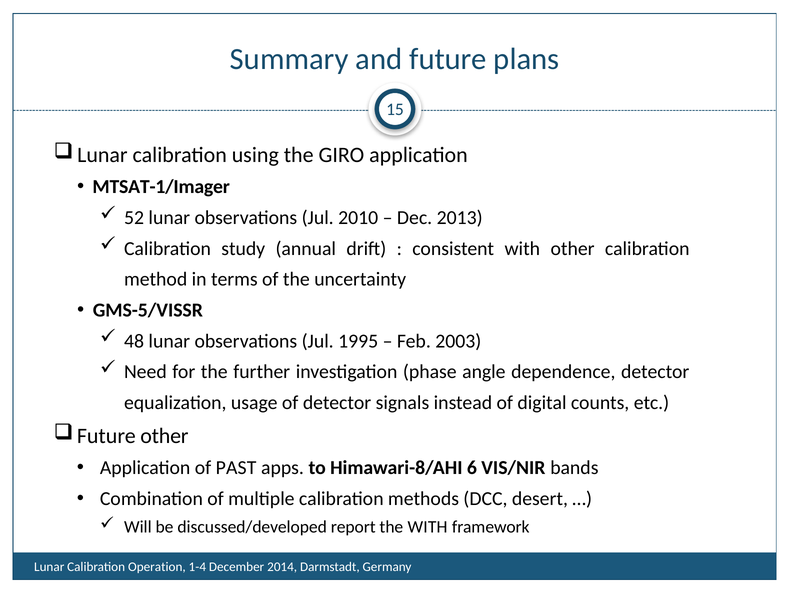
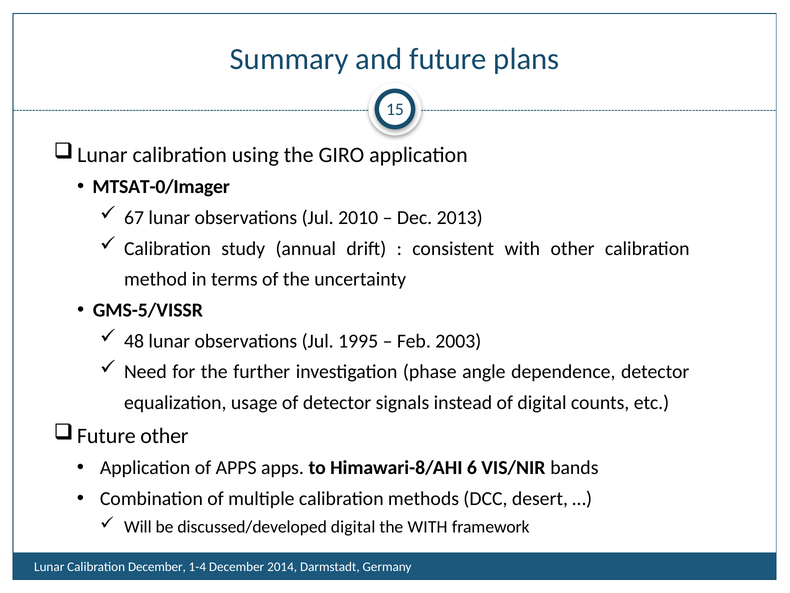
MTSAT-1/Imager: MTSAT-1/Imager -> MTSAT-0/Imager
52: 52 -> 67
of PAST: PAST -> APPS
discussed/developed report: report -> digital
Calibration Operation: Operation -> December
